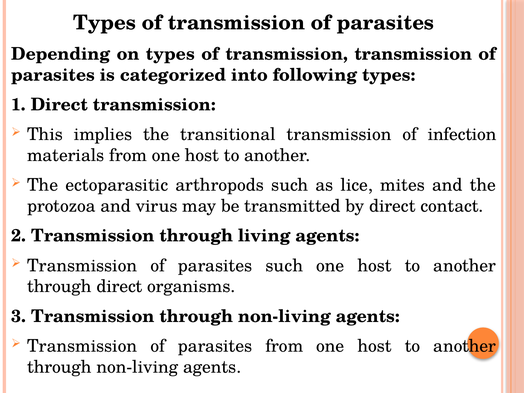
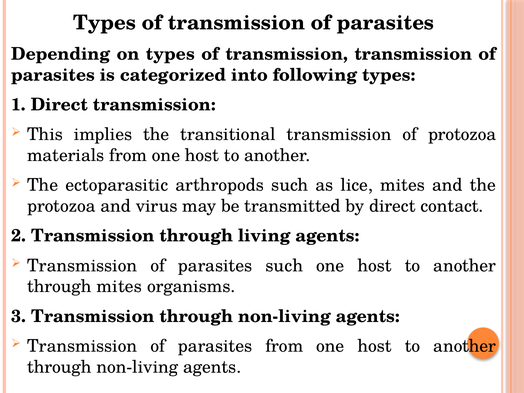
of infection: infection -> protozoa
through direct: direct -> mites
